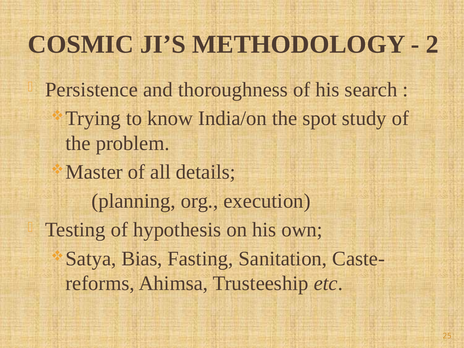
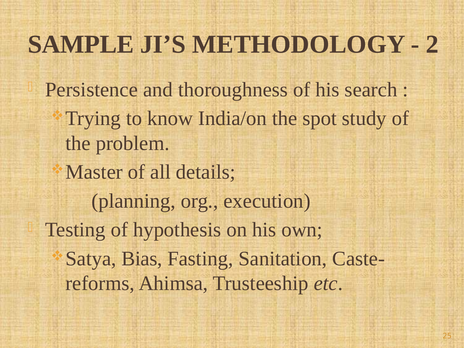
COSMIC: COSMIC -> SAMPLE
